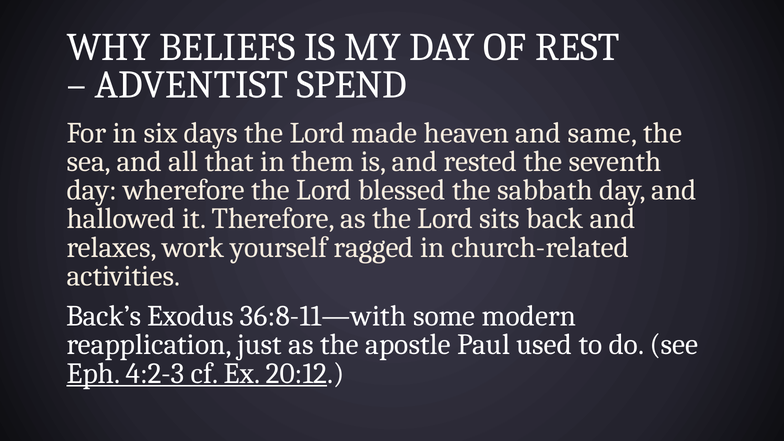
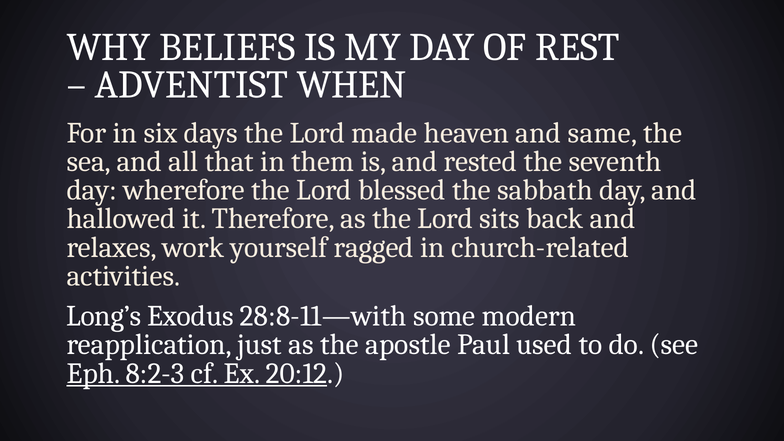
SPEND: SPEND -> WHEN
Back’s: Back’s -> Long’s
36:8-11—with: 36:8-11—with -> 28:8-11—with
4:2-3: 4:2-3 -> 8:2-3
